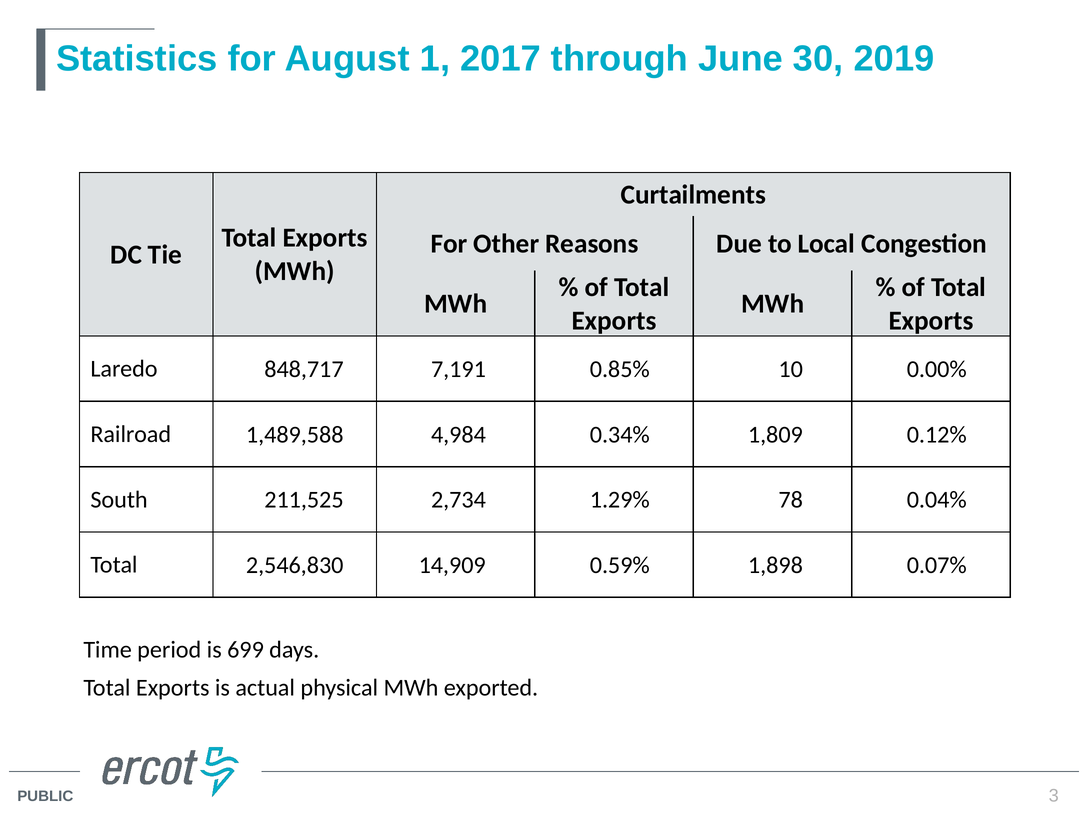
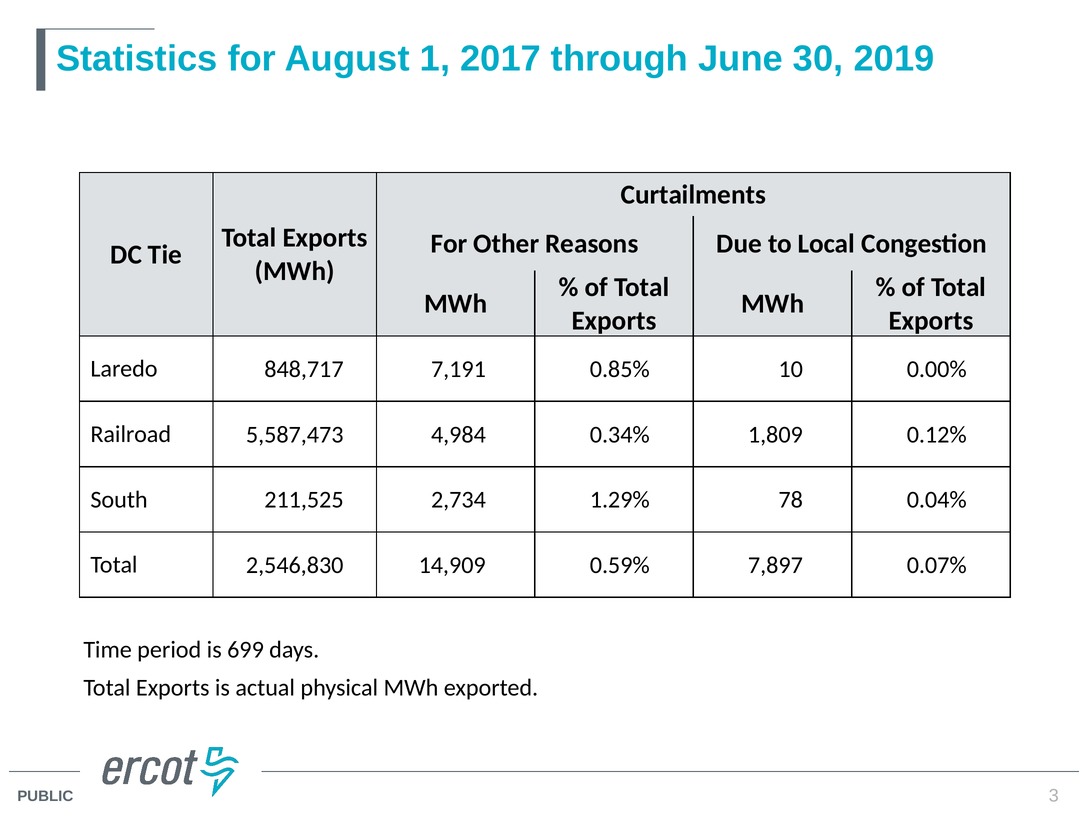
1,489,588: 1,489,588 -> 5,587,473
1,898: 1,898 -> 7,897
